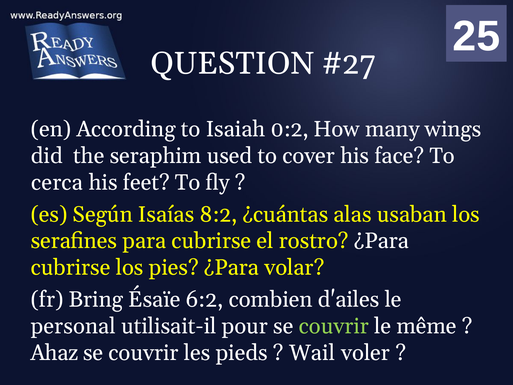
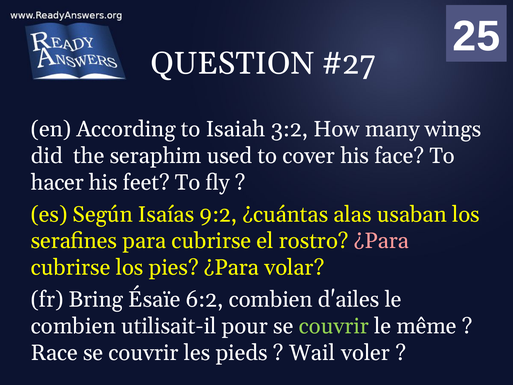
0:2: 0:2 -> 3:2
cerca: cerca -> hacer
8:2: 8:2 -> 9:2
¿Para at (381, 241) colour: white -> pink
personal at (73, 326): personal -> combien
Ahaz: Ahaz -> Race
